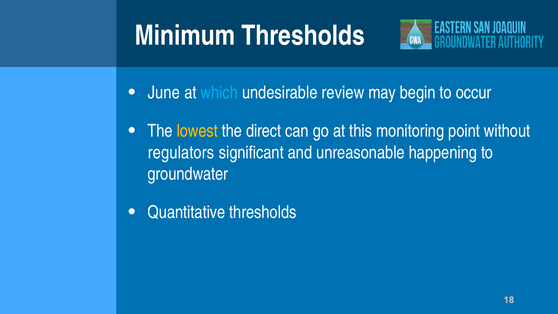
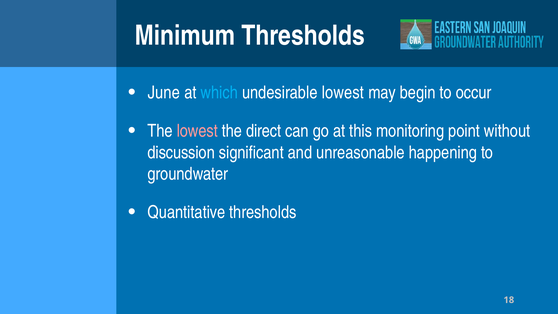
undesirable review: review -> lowest
lowest at (197, 131) colour: yellow -> pink
regulators: regulators -> discussion
